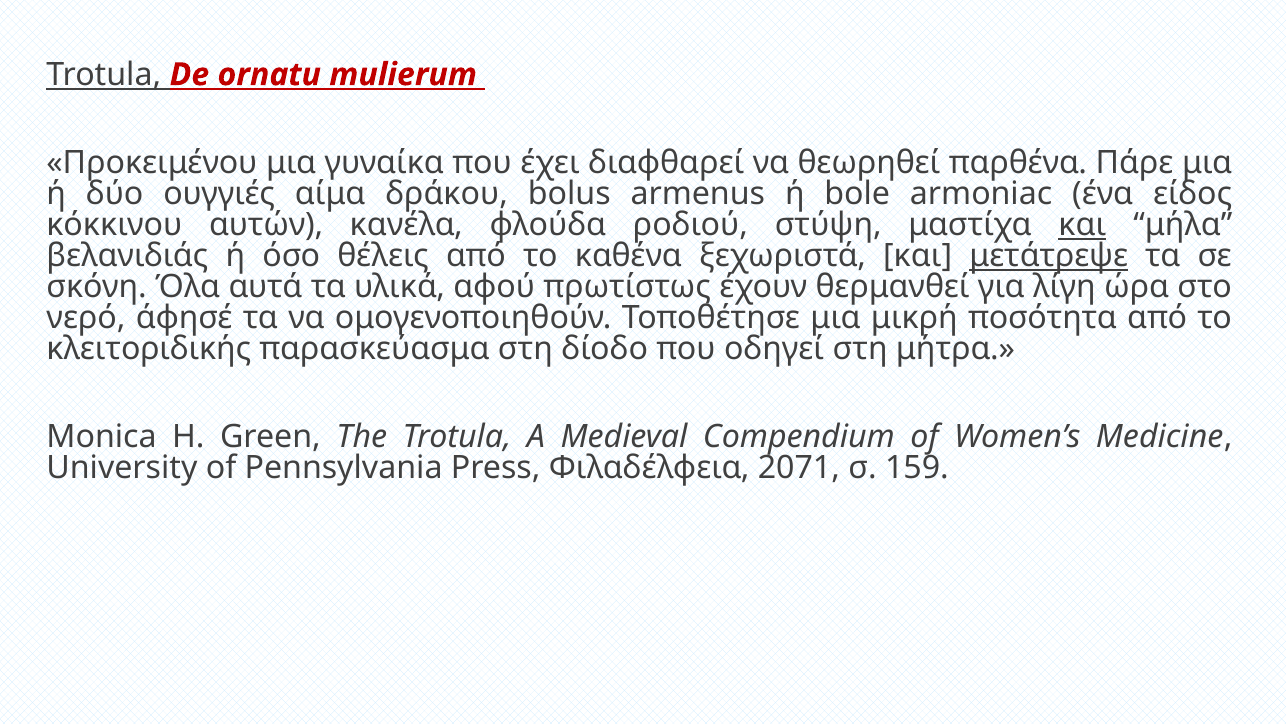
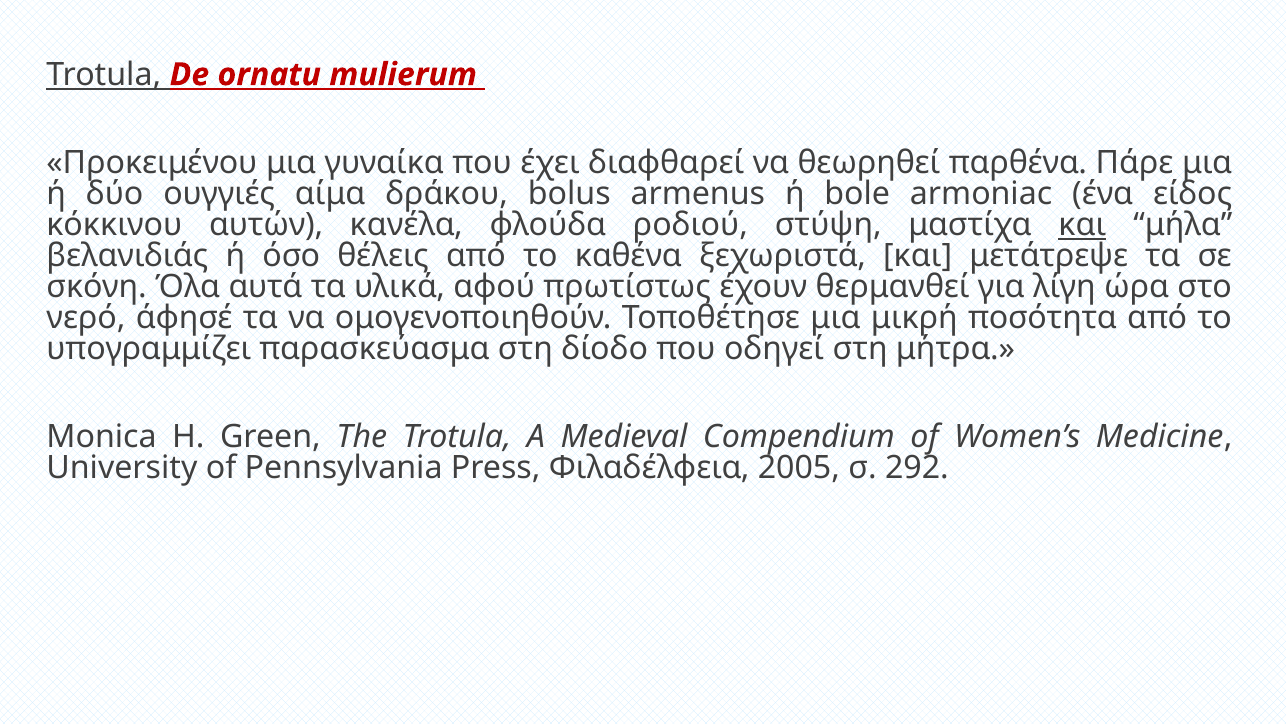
μετάτρεψε underline: present -> none
κλειτοριδικής: κλειτοριδικής -> υπογραμμίζει
2071: 2071 -> 2005
159: 159 -> 292
